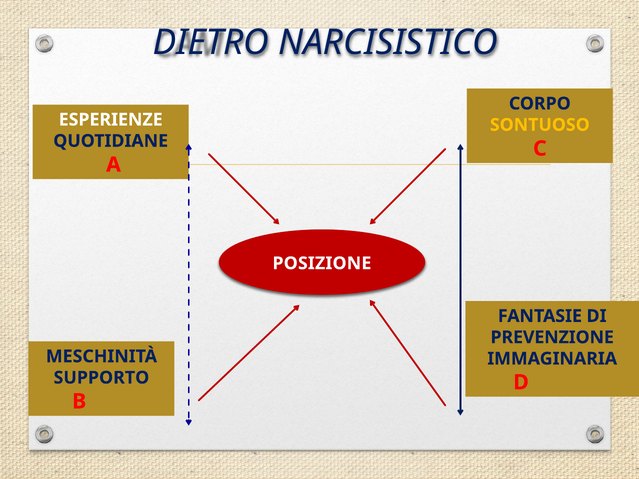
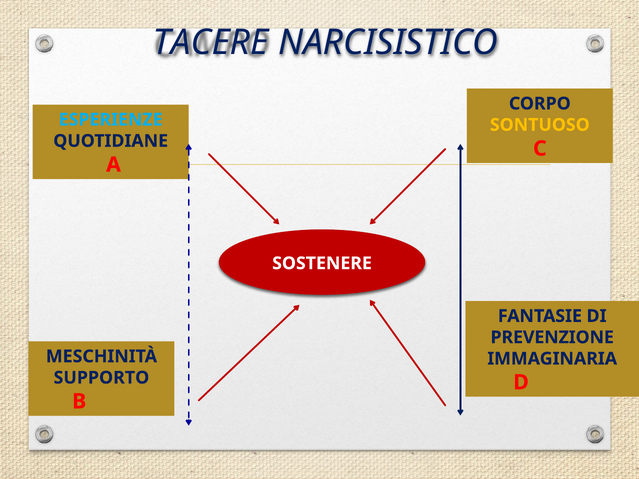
DIETRO: DIETRO -> TACERE
ESPERIENZE colour: white -> light blue
POSIZIONE: POSIZIONE -> SOSTENERE
